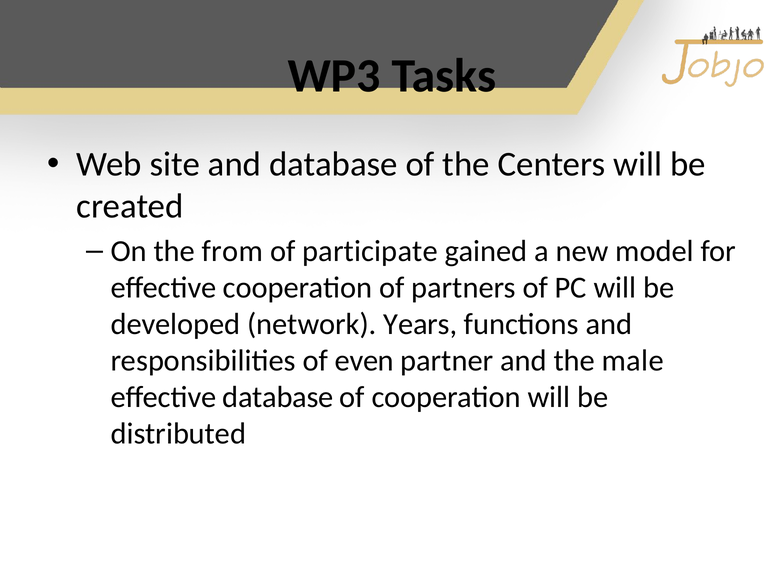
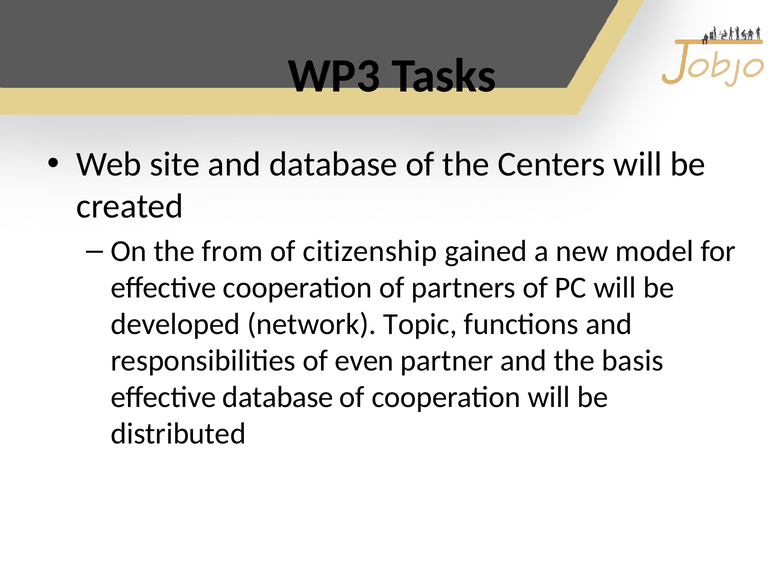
participate: participate -> citizenship
Years: Years -> Topic
male: male -> basis
